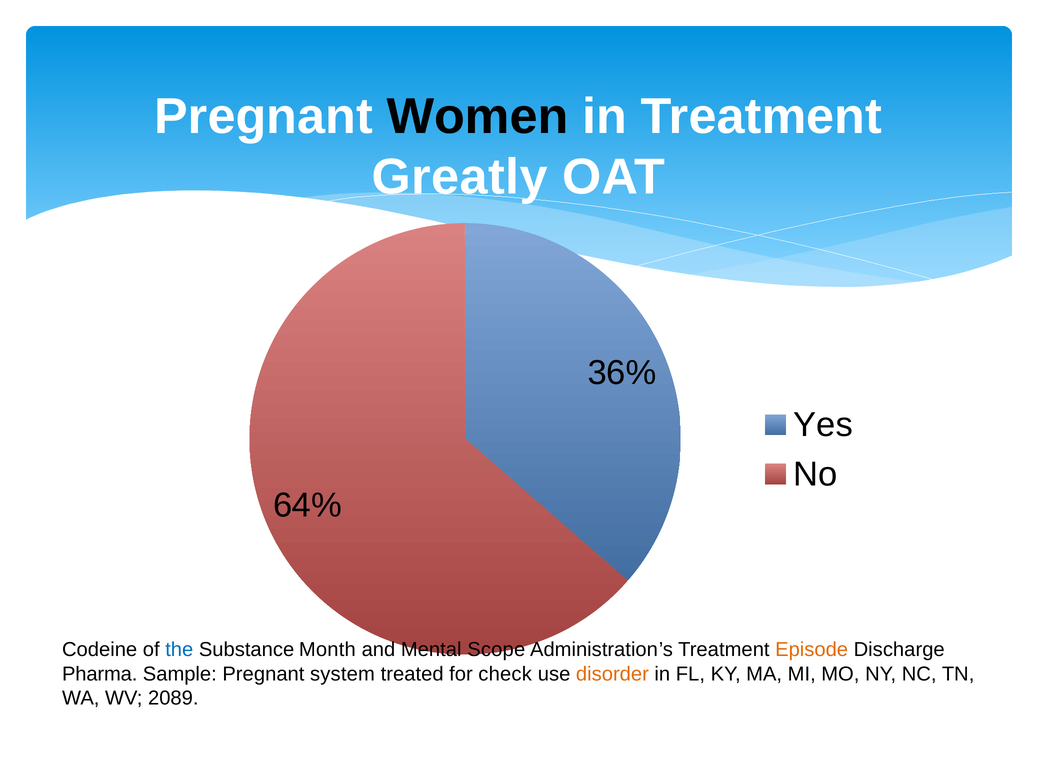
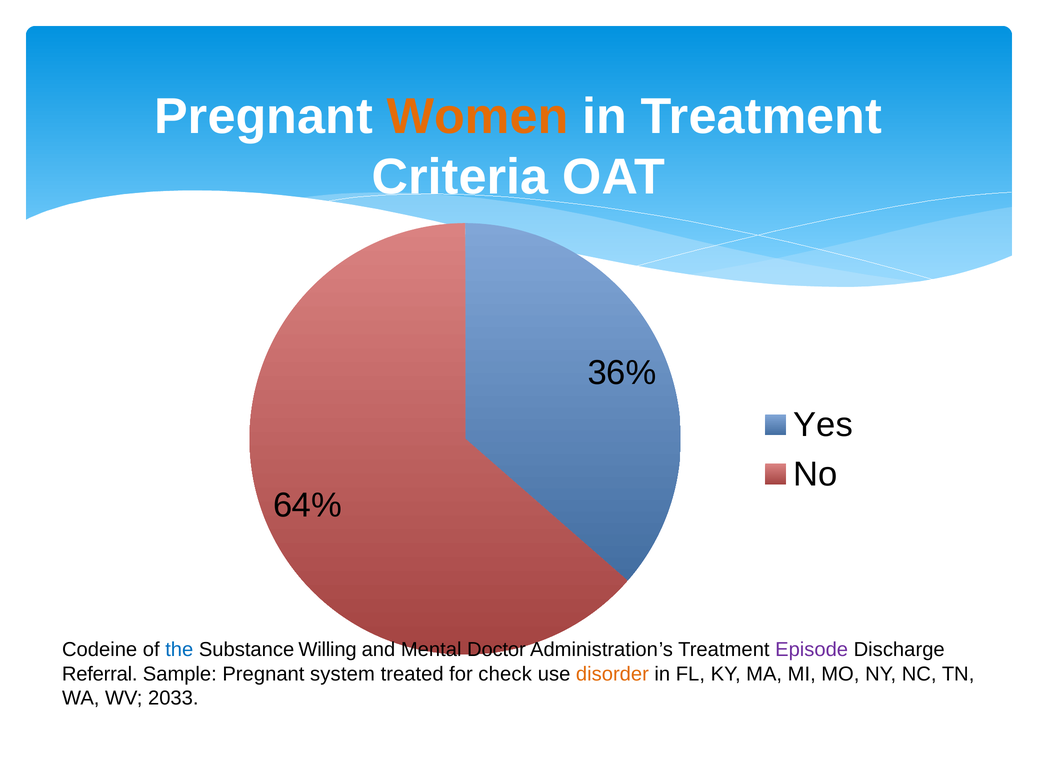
Women colour: black -> orange
Greatly: Greatly -> Criteria
Month: Month -> Willing
Scope: Scope -> Doctor
Episode colour: orange -> purple
Pharma: Pharma -> Referral
2089: 2089 -> 2033
